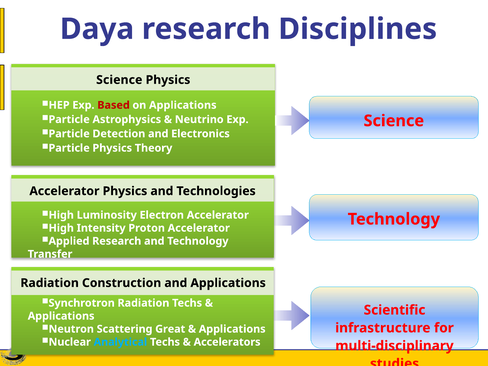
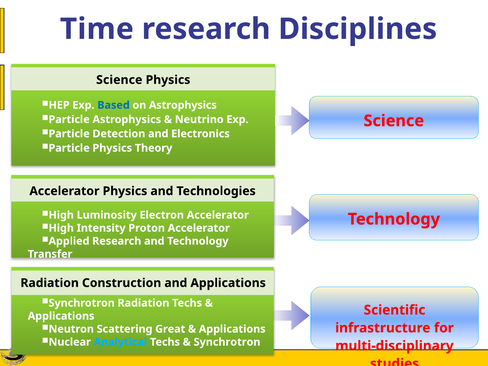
Daya: Daya -> Time
Based colour: red -> blue
on Applications: Applications -> Astrophysics
Accelerators at (227, 342): Accelerators -> Synchrotron
